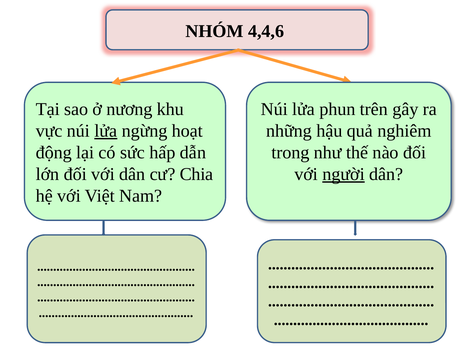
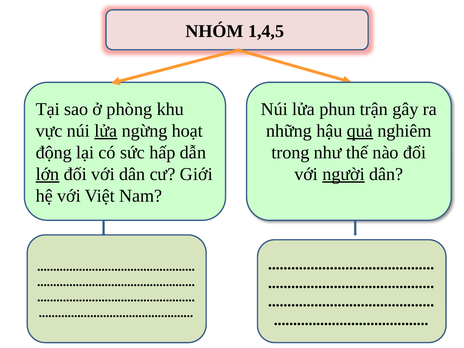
4,4,6: 4,4,6 -> 1,4,5
nương: nương -> phòng
trên: trên -> trận
quả underline: none -> present
lớn underline: none -> present
Chia: Chia -> Giới
